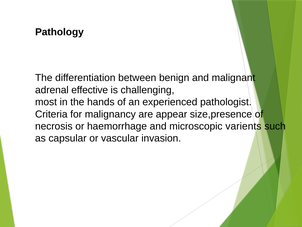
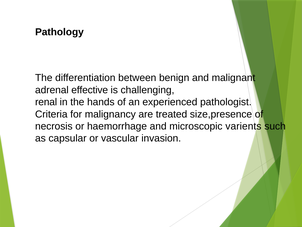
most: most -> renal
appear: appear -> treated
